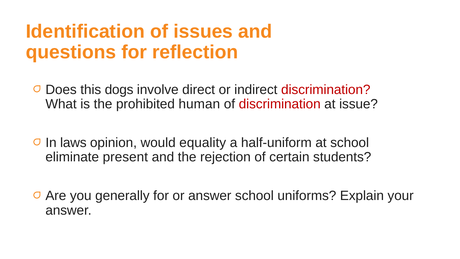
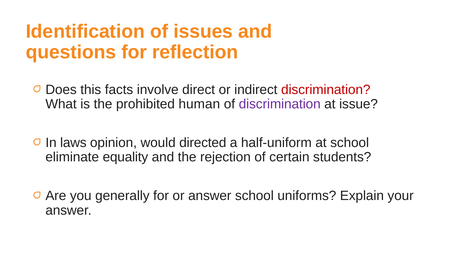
dogs: dogs -> facts
discrimination at (280, 104) colour: red -> purple
equality: equality -> directed
present: present -> equality
